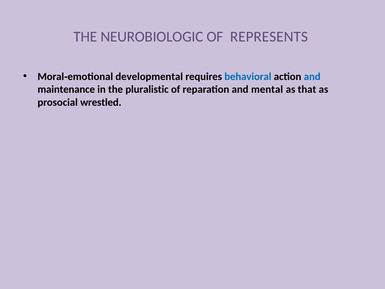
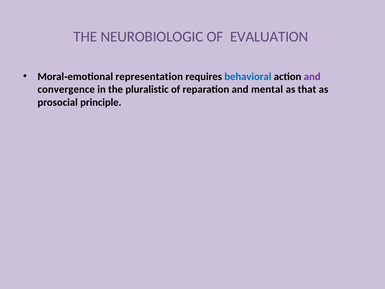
REPRESENTS: REPRESENTS -> EVALUATION
developmental: developmental -> representation
and at (312, 76) colour: blue -> purple
maintenance: maintenance -> convergence
wrestled: wrestled -> principle
